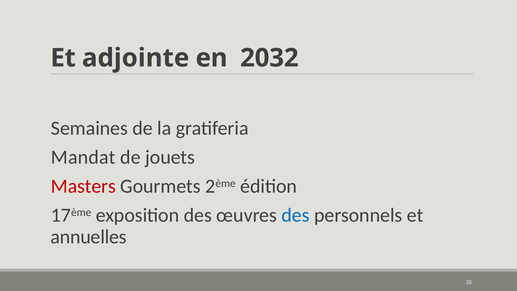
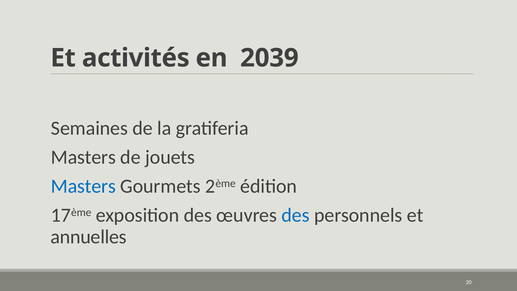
adjointe: adjointe -> activités
2032: 2032 -> 2039
Mandat at (83, 157): Mandat -> Masters
Masters at (83, 186) colour: red -> blue
